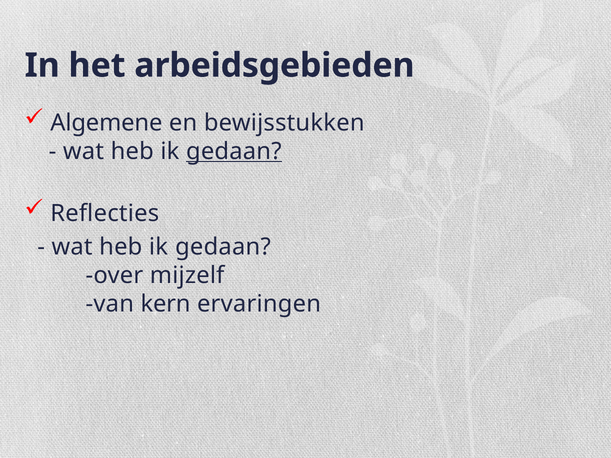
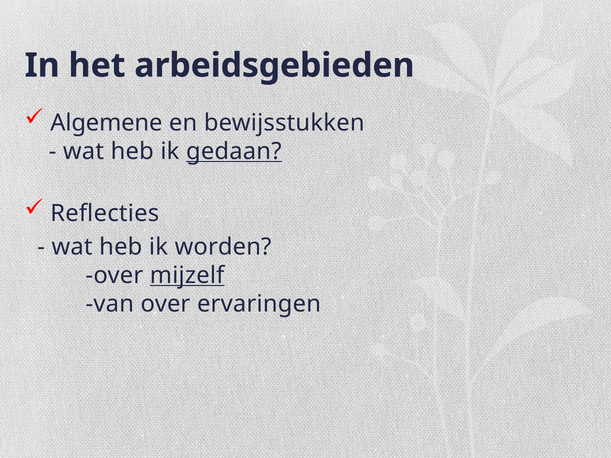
gedaan at (223, 247): gedaan -> worden
mijzelf underline: none -> present
van kern: kern -> over
